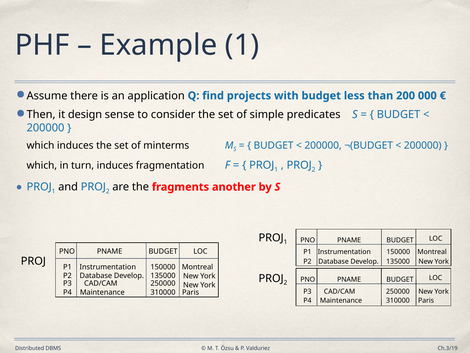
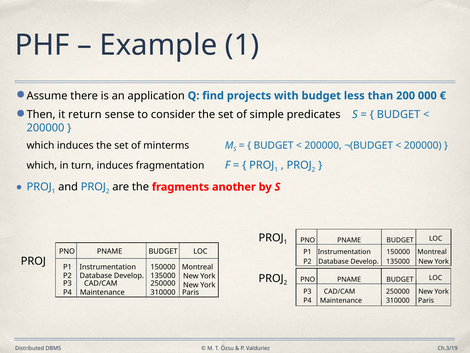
design: design -> return
